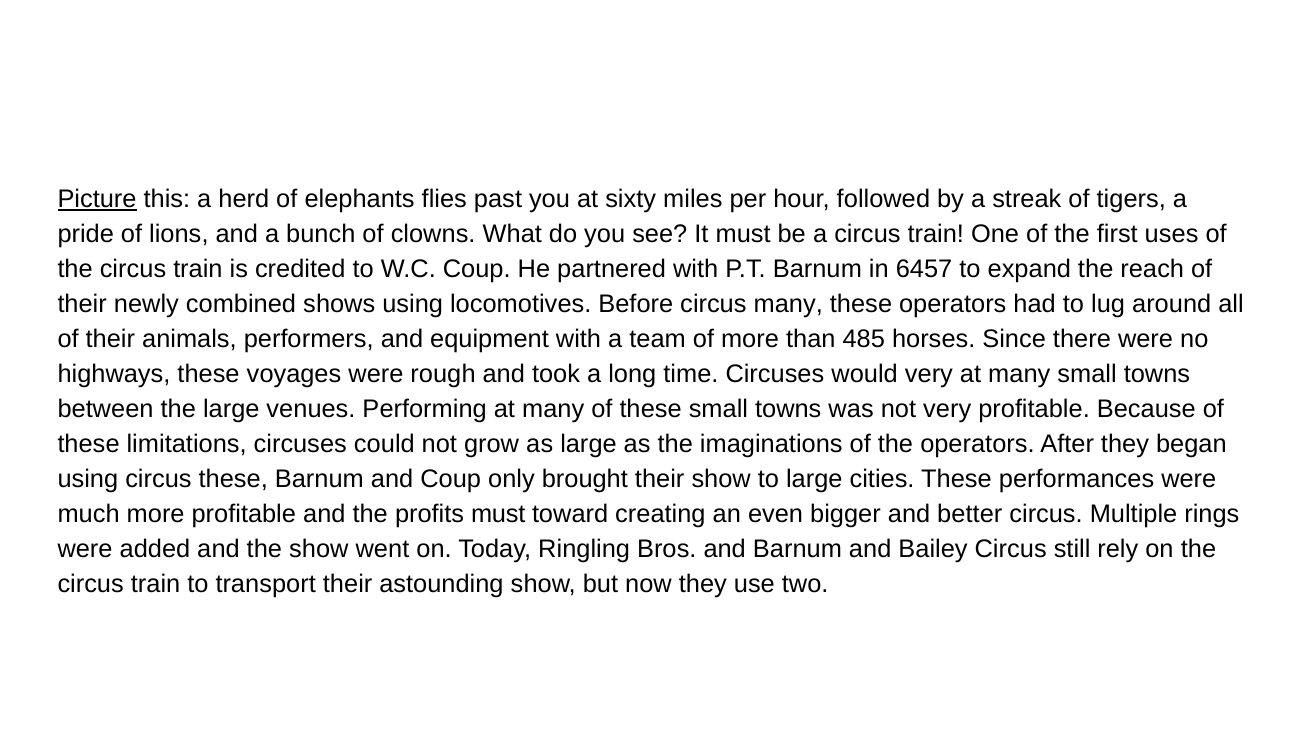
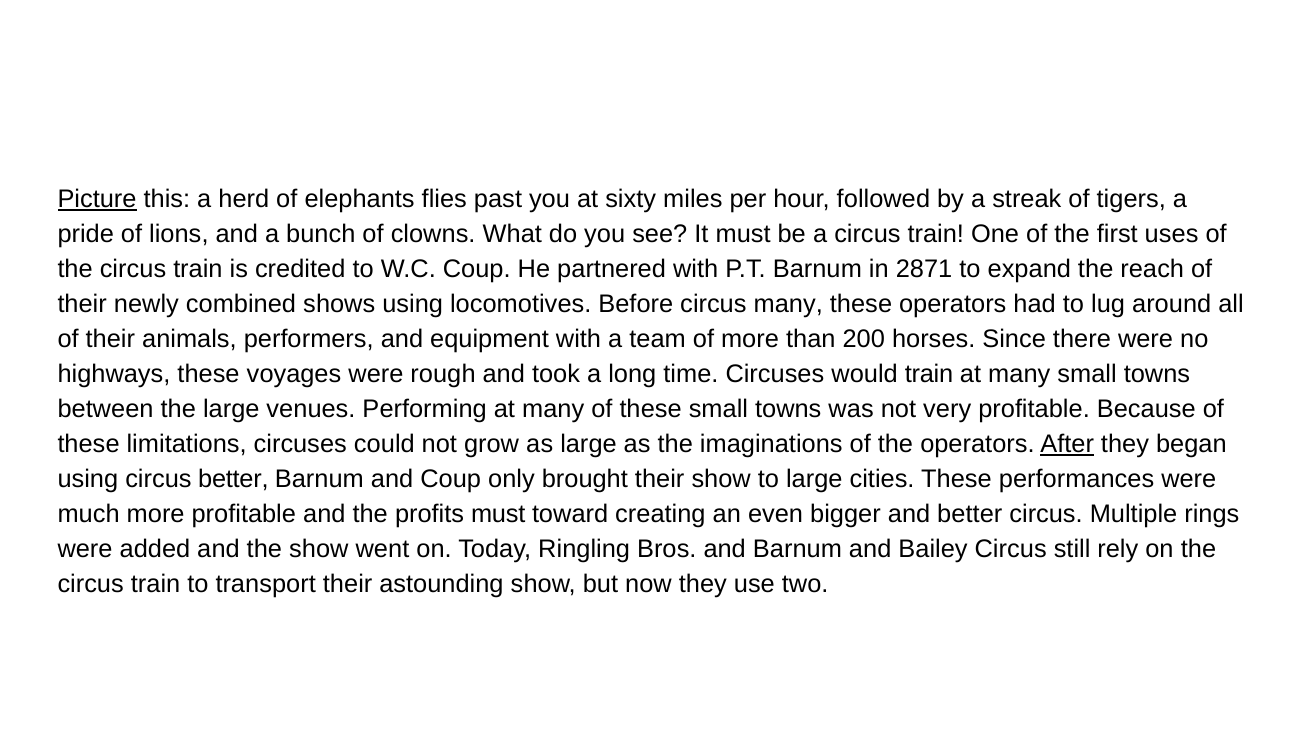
6457: 6457 -> 2871
485: 485 -> 200
would very: very -> train
After underline: none -> present
circus these: these -> better
